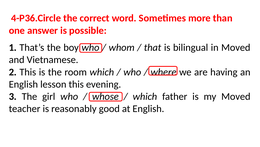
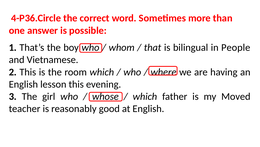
in Moved: Moved -> People
